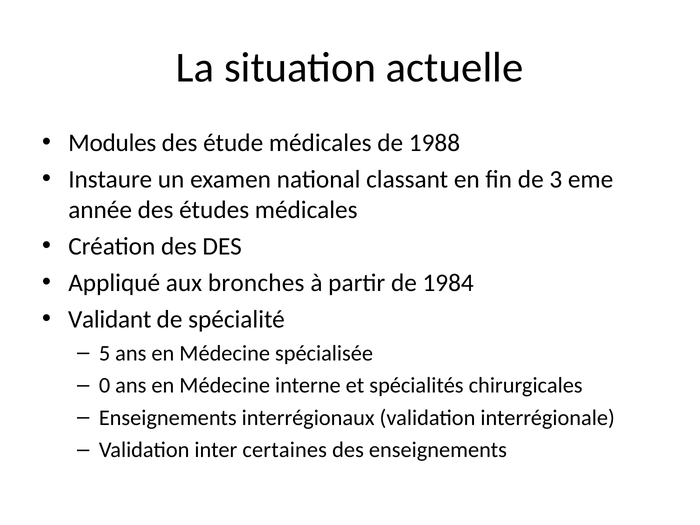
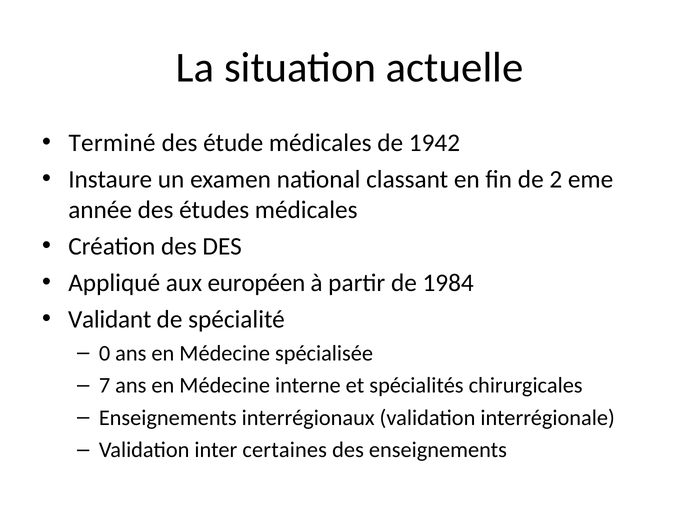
Modules: Modules -> Terminé
1988: 1988 -> 1942
3: 3 -> 2
bronches: bronches -> européen
5: 5 -> 0
0: 0 -> 7
